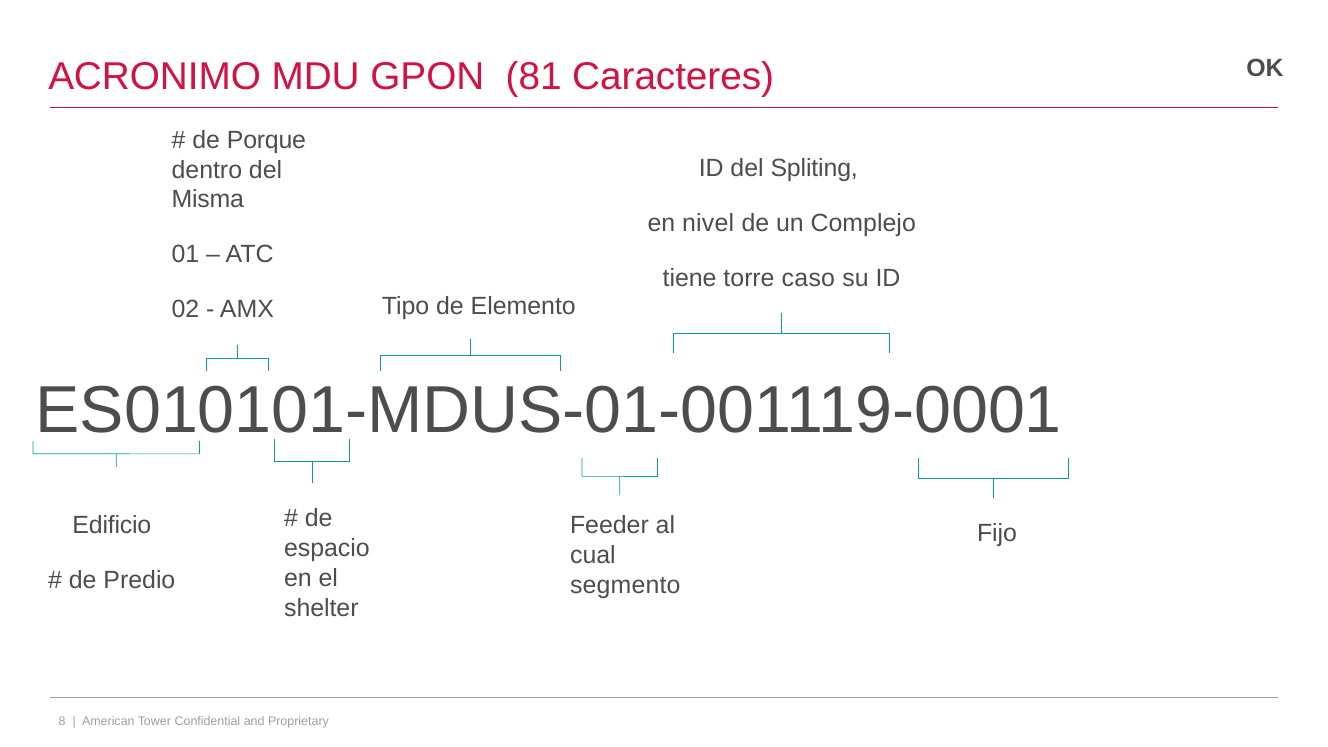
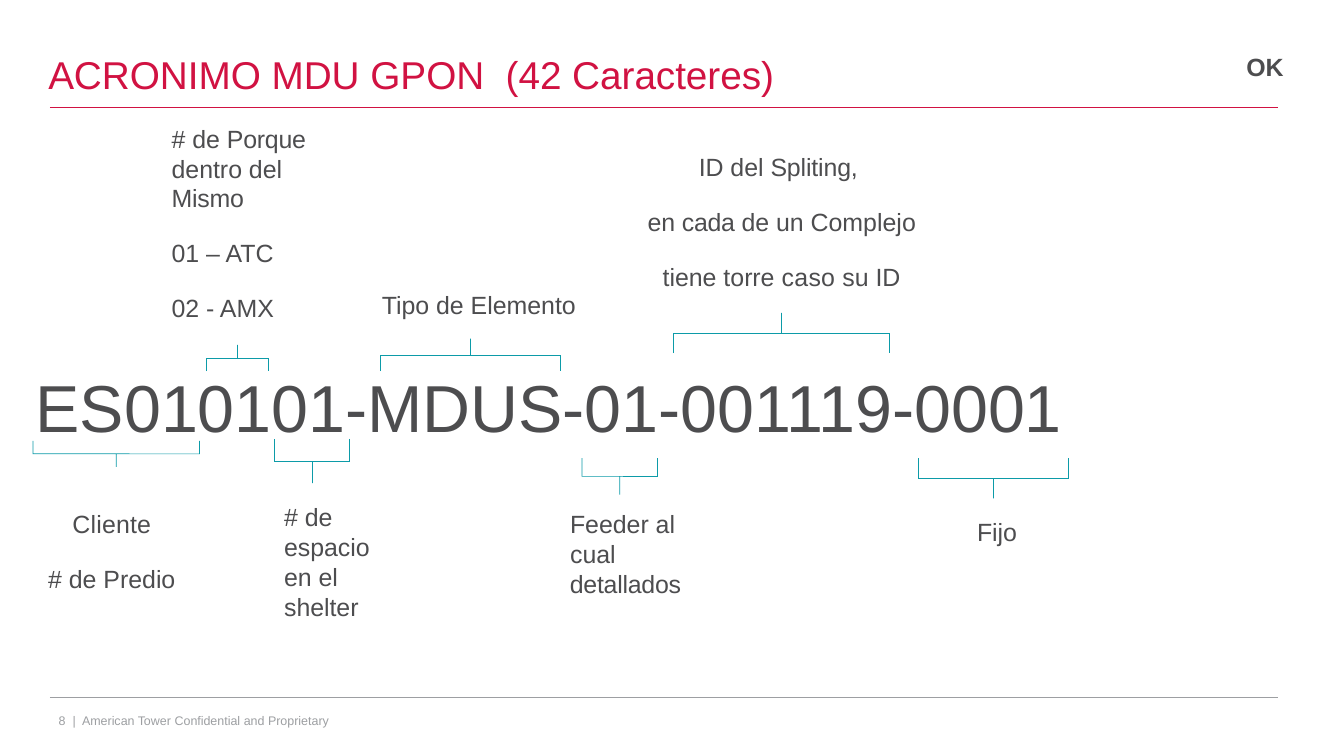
81: 81 -> 42
Misma: Misma -> Mismo
nivel: nivel -> cada
Edificio: Edificio -> Cliente
segmento: segmento -> detallados
